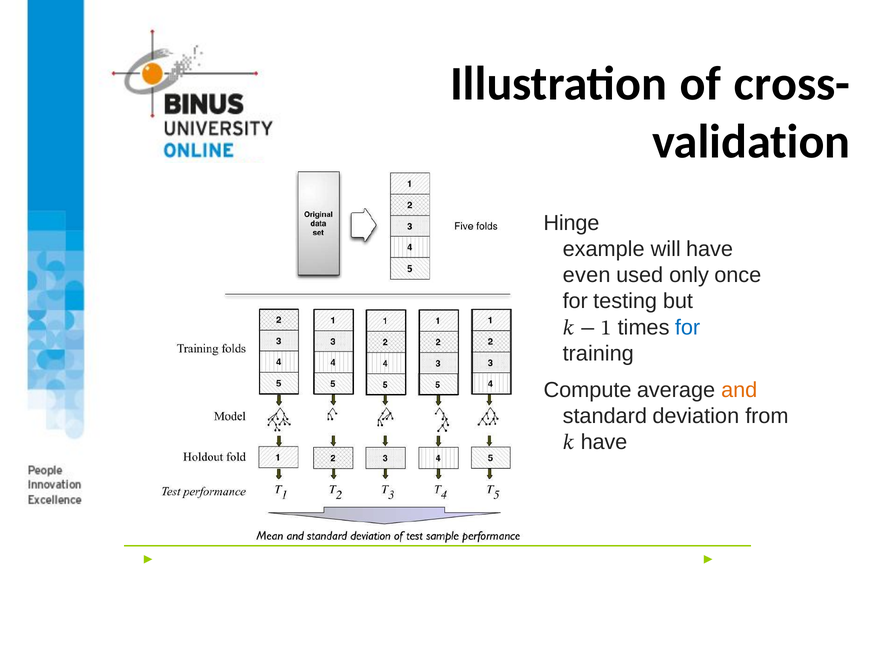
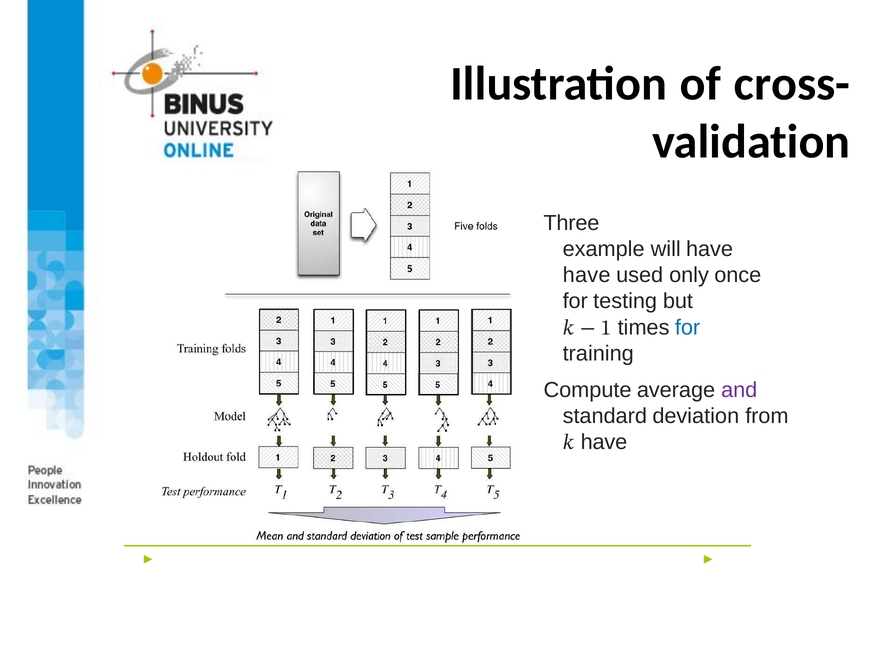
Hinge: Hinge -> Three
even at (587, 275): even -> have
and colour: orange -> purple
